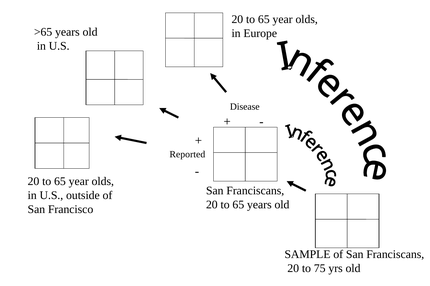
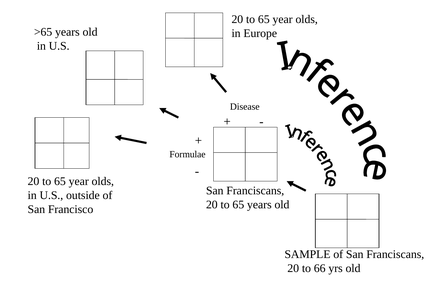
Reported: Reported -> Formulae
75: 75 -> 66
